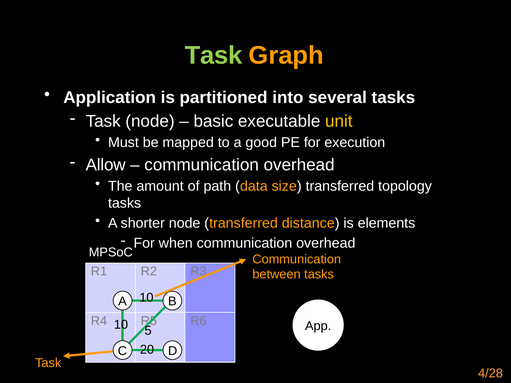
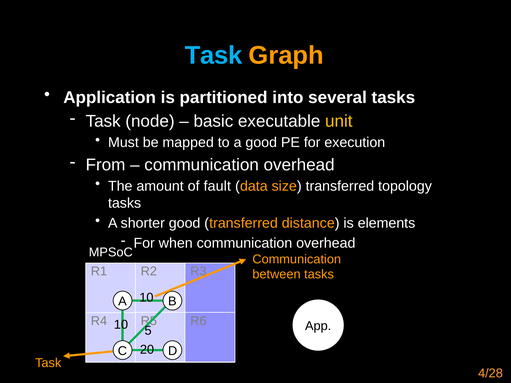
Task at (214, 55) colour: light green -> light blue
Allow: Allow -> From
path: path -> fault
shorter node: node -> good
